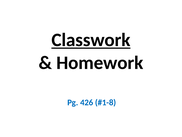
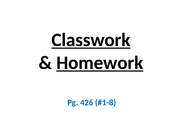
Homework underline: none -> present
